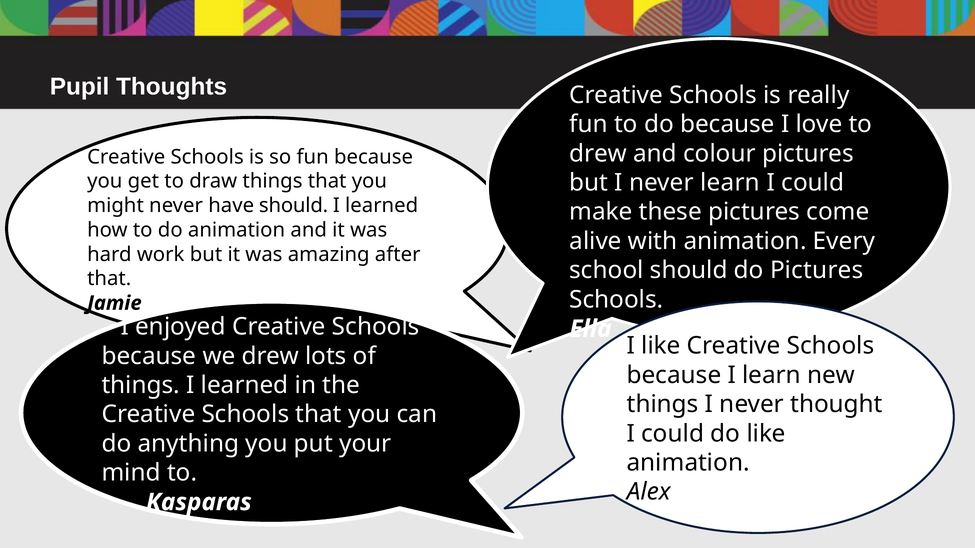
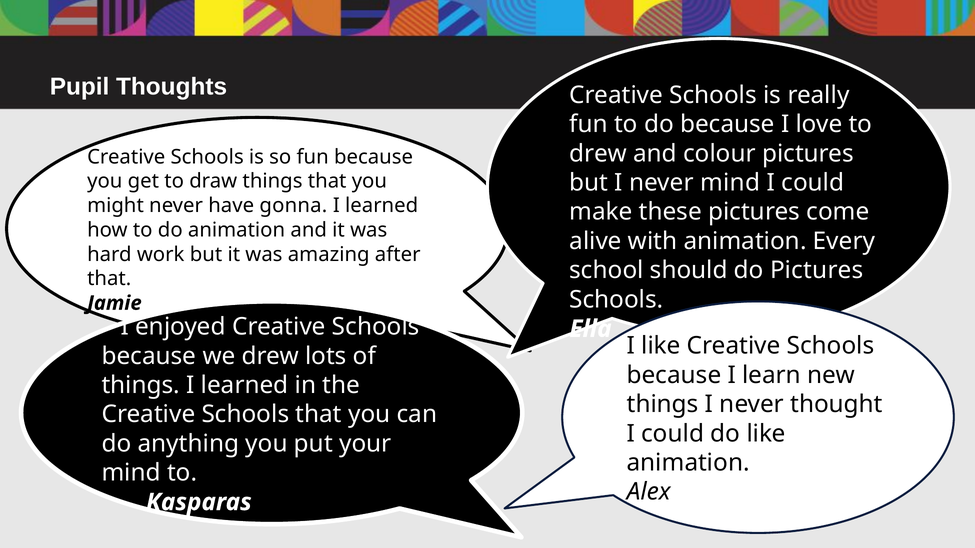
never learn: learn -> mind
have should: should -> gonna
